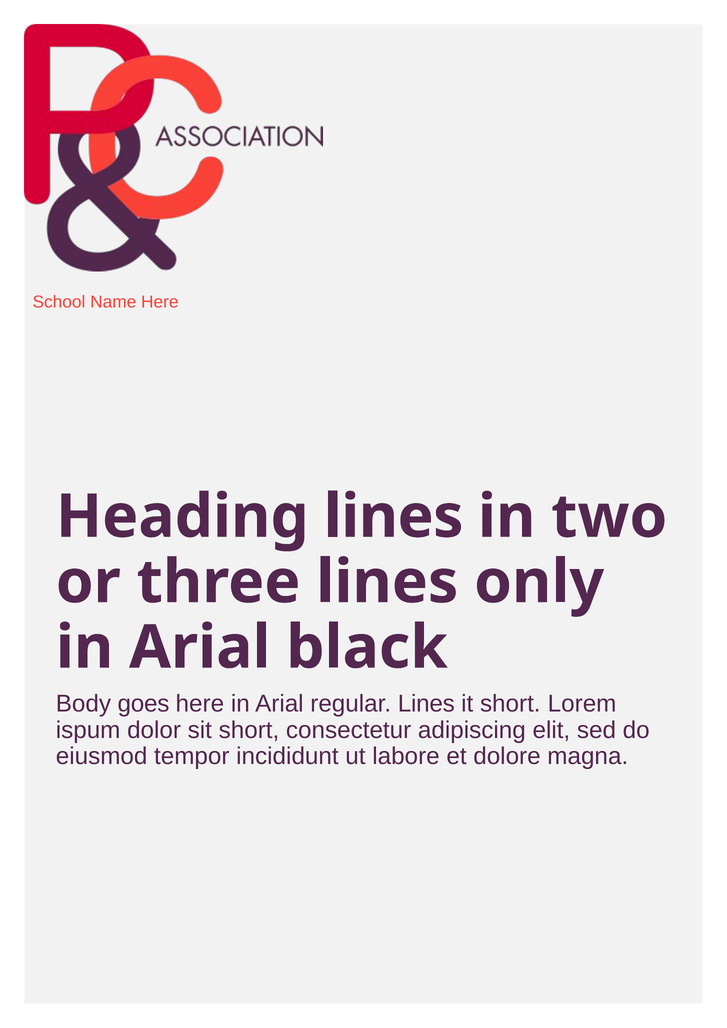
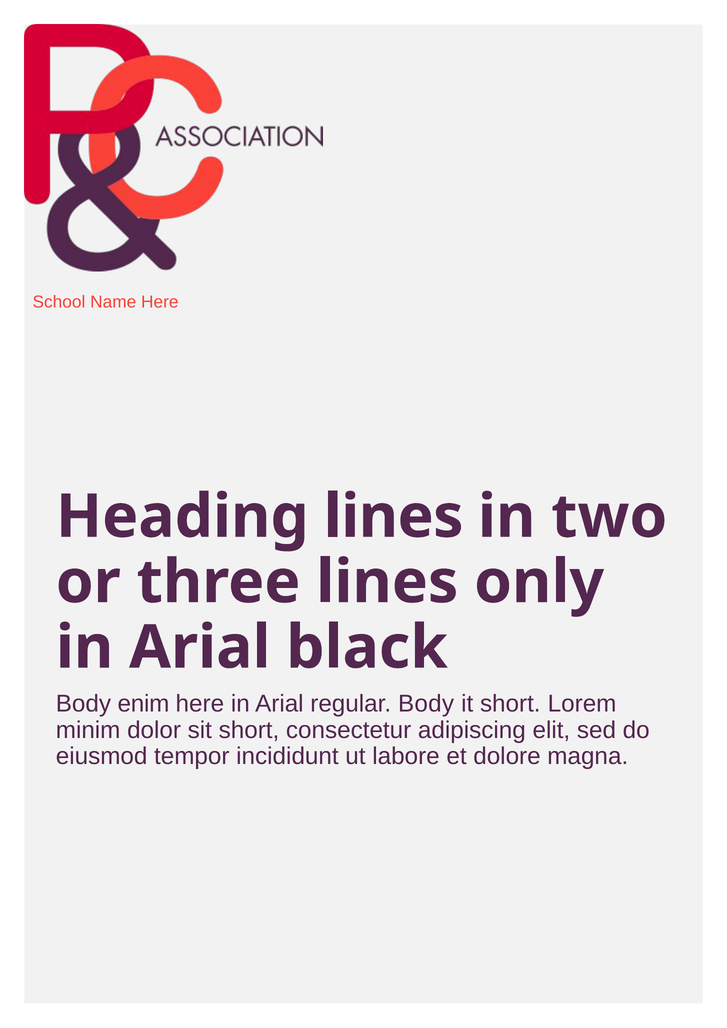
goes: goes -> enim
regular Lines: Lines -> Body
ispum: ispum -> minim
